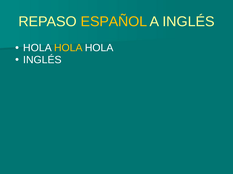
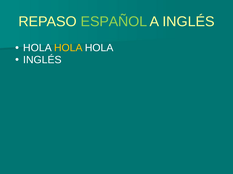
ESPAÑOL colour: yellow -> light green
